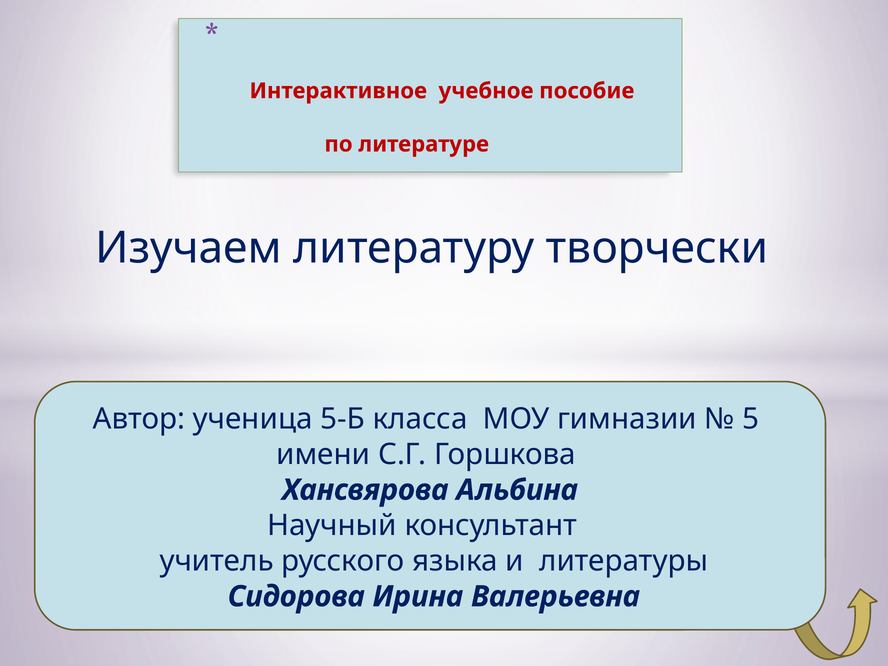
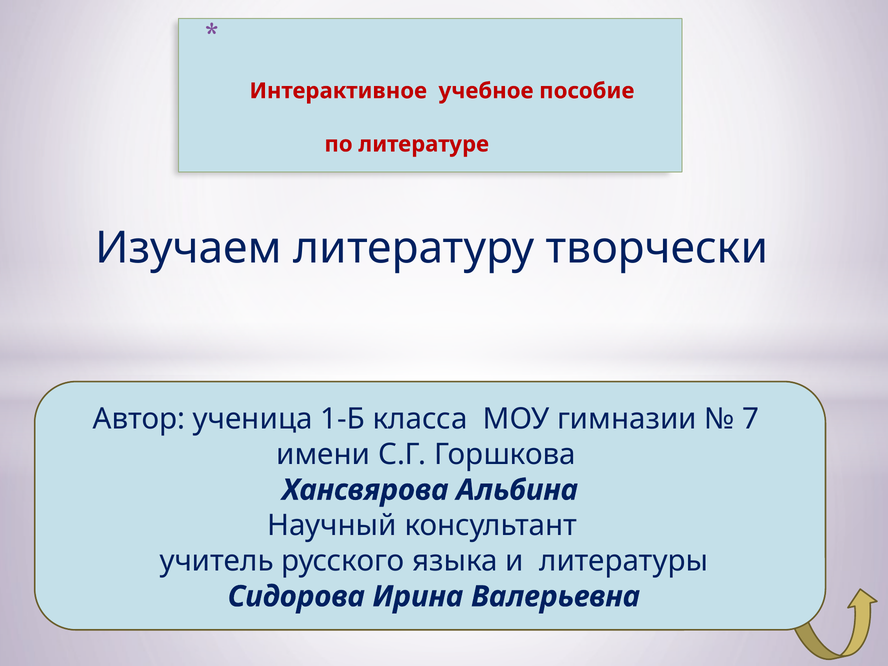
5-Б: 5-Б -> 1-Б
5: 5 -> 7
